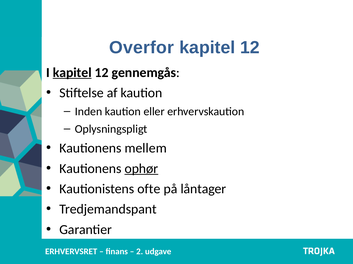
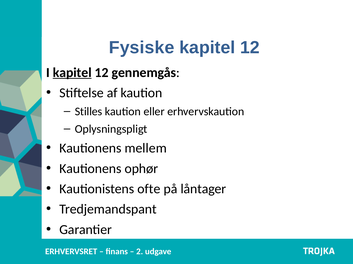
Overfor: Overfor -> Fysiske
Inden: Inden -> Stilles
ophør underline: present -> none
